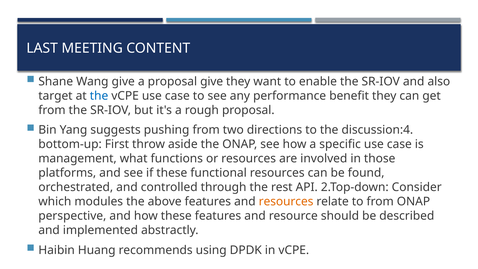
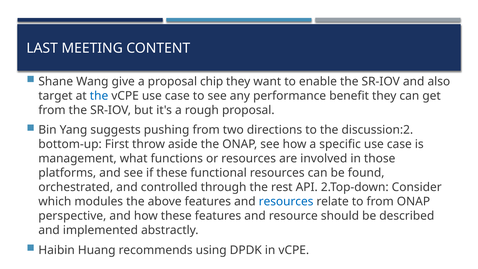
proposal give: give -> chip
discussion:4: discussion:4 -> discussion:2
resources at (286, 202) colour: orange -> blue
